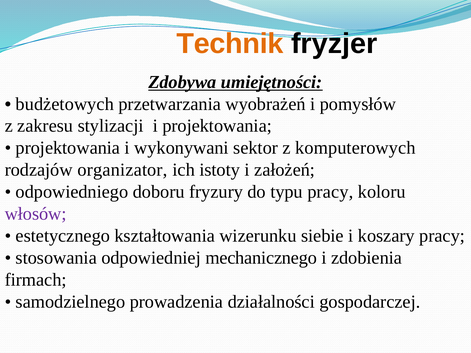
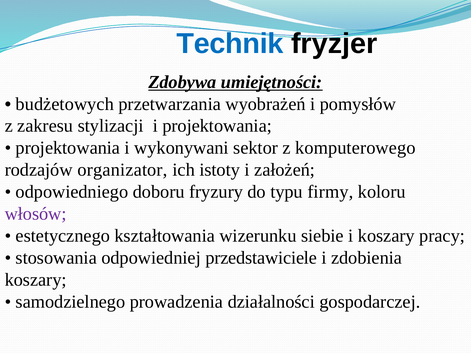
Technik colour: orange -> blue
komputerowych: komputerowych -> komputerowego
typu pracy: pracy -> firmy
mechanicznego: mechanicznego -> przedstawiciele
firmach at (36, 280): firmach -> koszary
